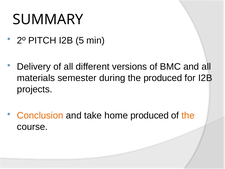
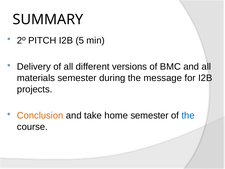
the produced: produced -> message
home produced: produced -> semester
the at (188, 115) colour: orange -> blue
